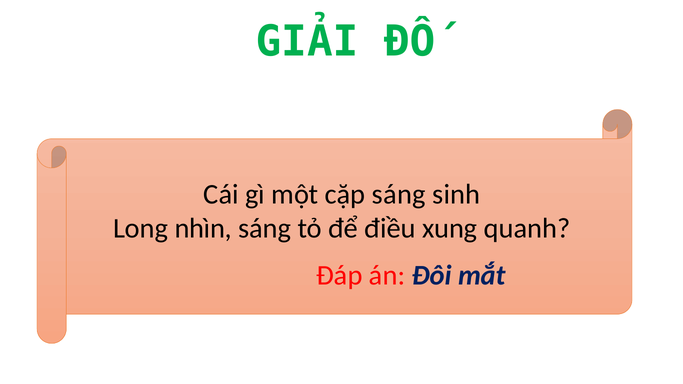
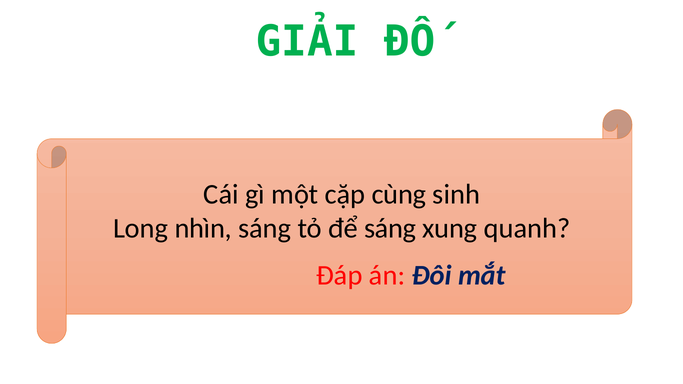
cặp sáng: sáng -> cùng
để điều: điều -> sáng
